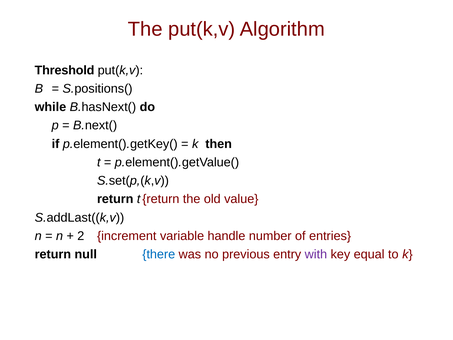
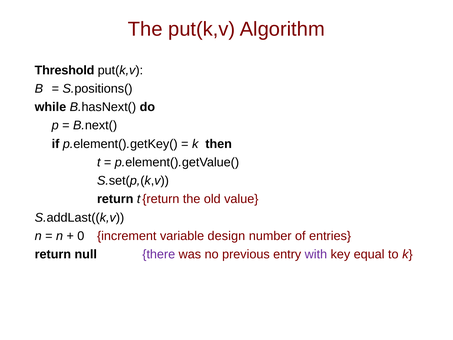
2: 2 -> 0
handle: handle -> design
there colour: blue -> purple
